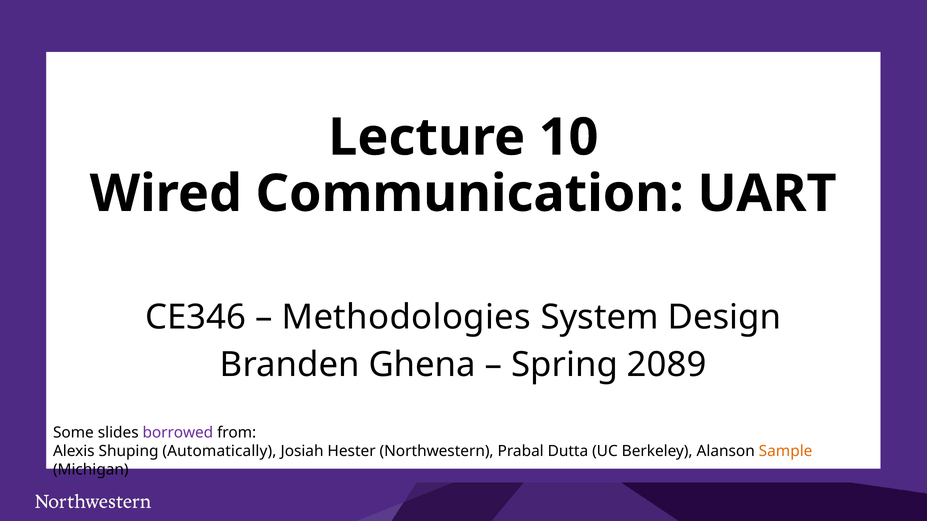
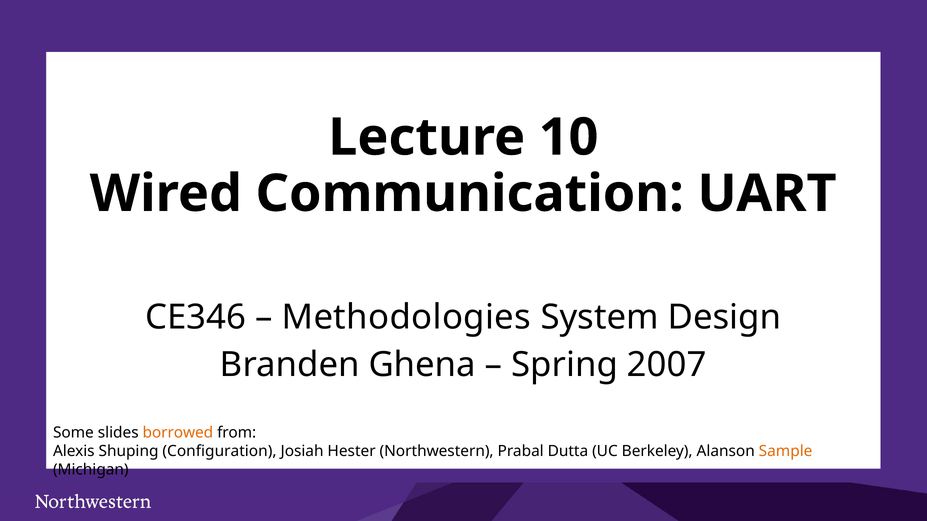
2089: 2089 -> 2007
borrowed colour: purple -> orange
Automatically: Automatically -> Configuration
